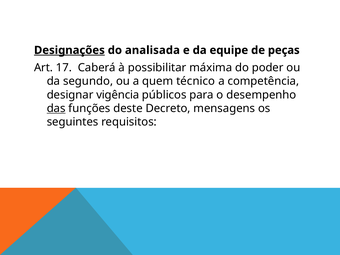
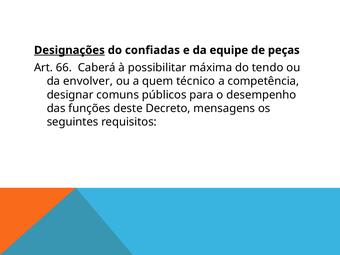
analisada: analisada -> confiadas
17: 17 -> 66
poder: poder -> tendo
segundo: segundo -> envolver
vigência: vigência -> comuns
das underline: present -> none
